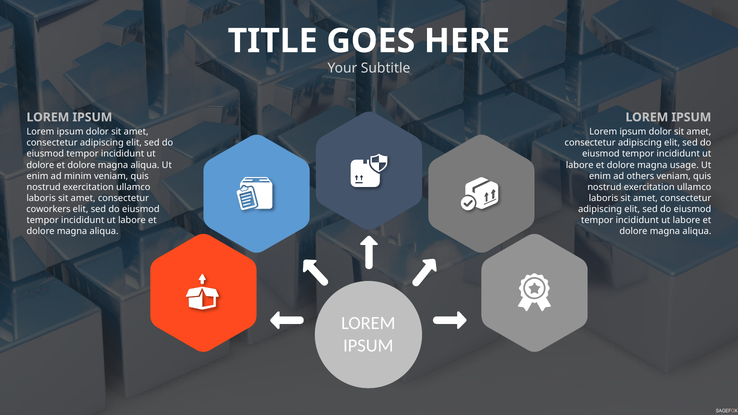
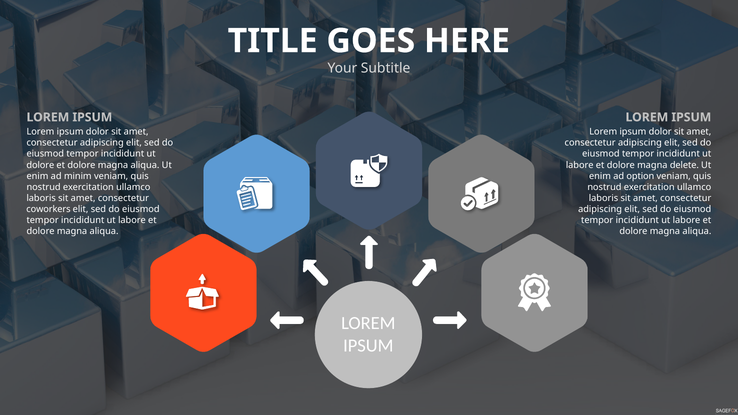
usage: usage -> delete
others: others -> option
